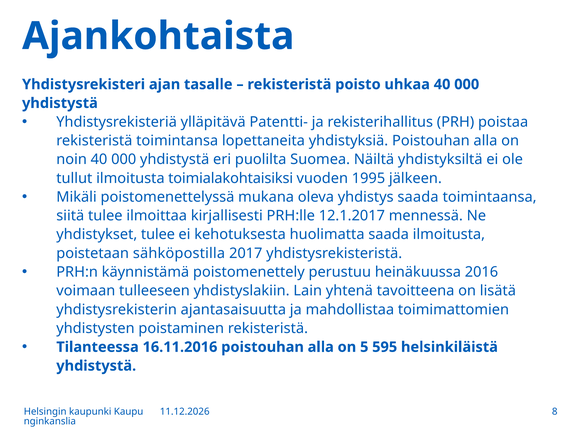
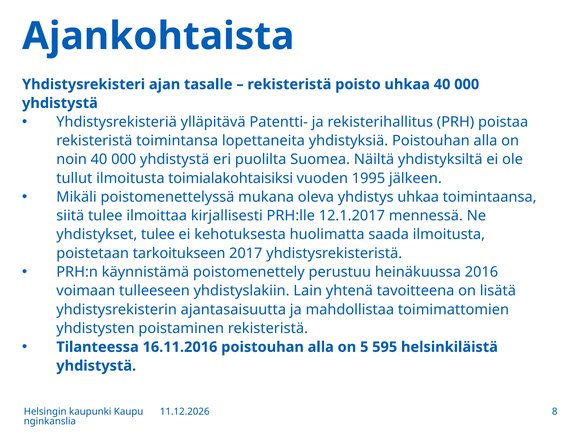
yhdistys saada: saada -> uhkaa
sähköpostilla: sähköpostilla -> tarkoitukseen
